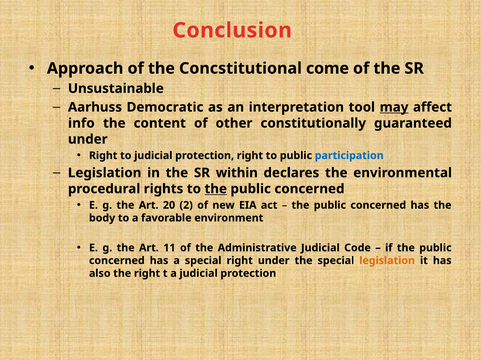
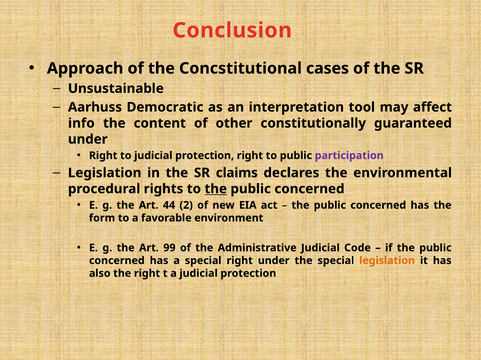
come: come -> cases
may underline: present -> none
participation colour: blue -> purple
within: within -> claims
20: 20 -> 44
body: body -> form
11: 11 -> 99
